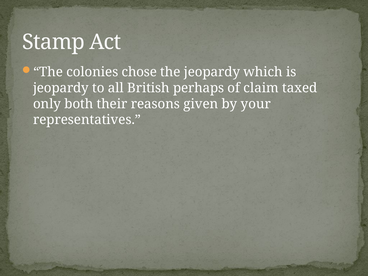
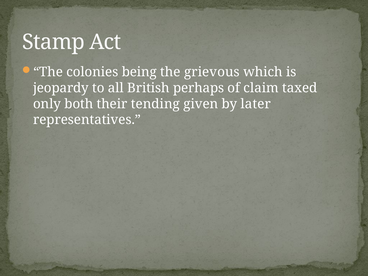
chose: chose -> being
the jeopardy: jeopardy -> grievous
reasons: reasons -> tending
your: your -> later
